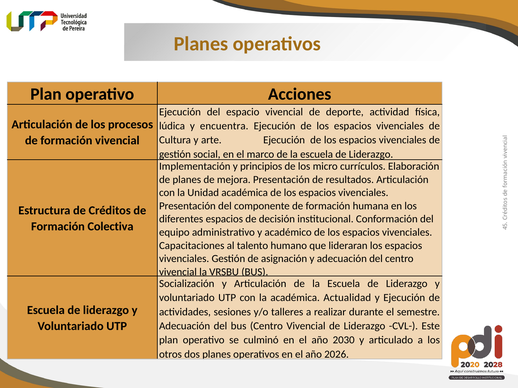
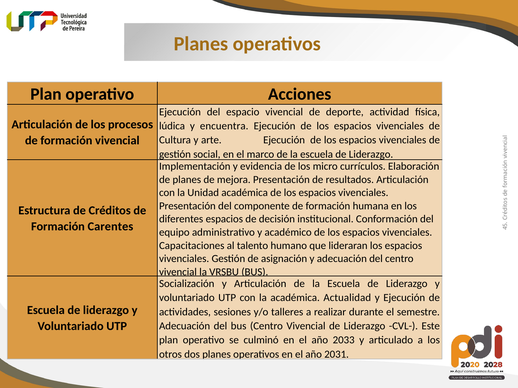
principios: principios -> evidencia
Colectiva: Colectiva -> Carentes
2030: 2030 -> 2033
2026: 2026 -> 2031
